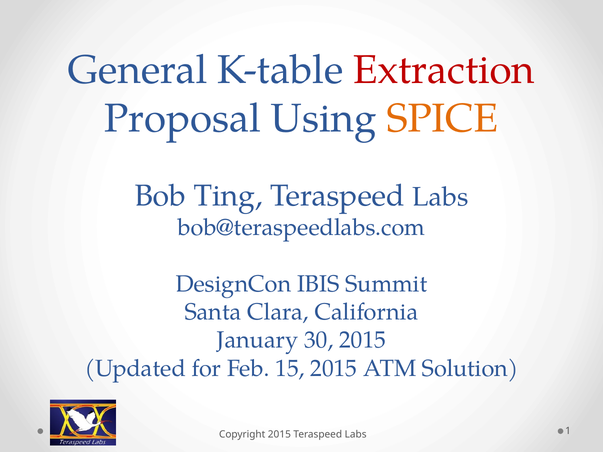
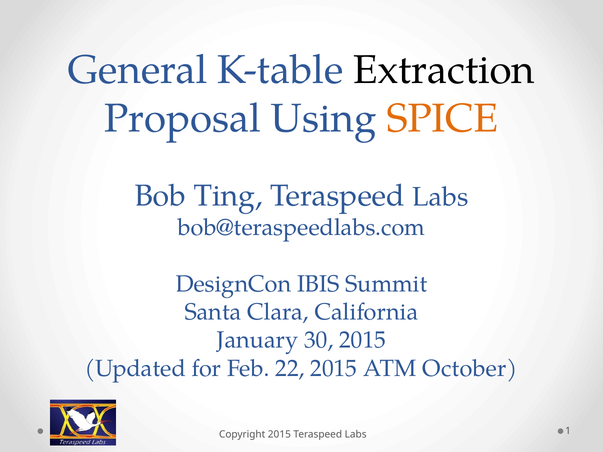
Extraction colour: red -> black
15: 15 -> 22
Solution: Solution -> October
